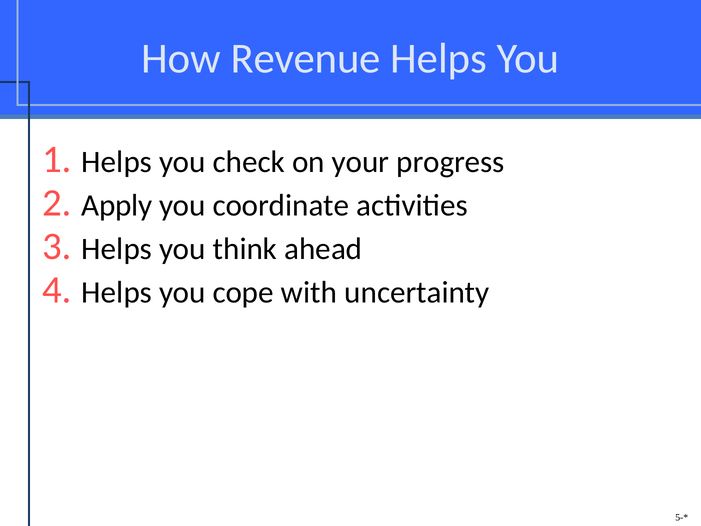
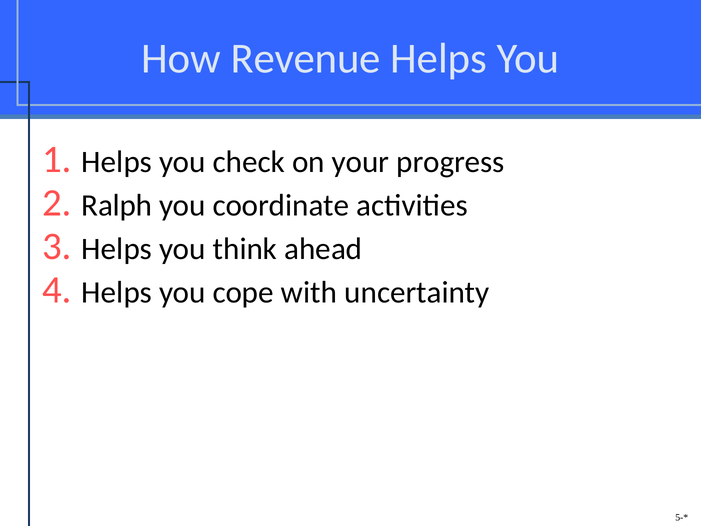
Apply: Apply -> Ralph
